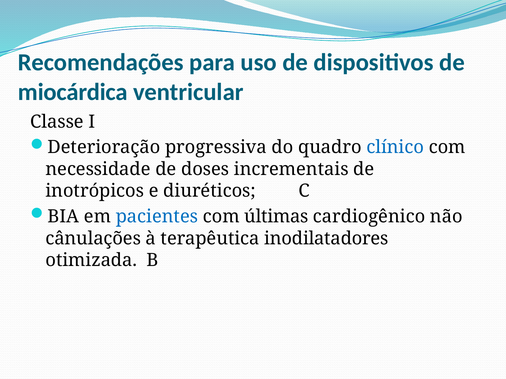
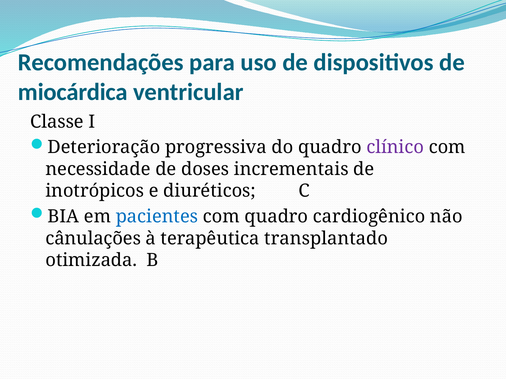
clínico colour: blue -> purple
com últimas: últimas -> quadro
inodilatadores: inodilatadores -> transplantado
